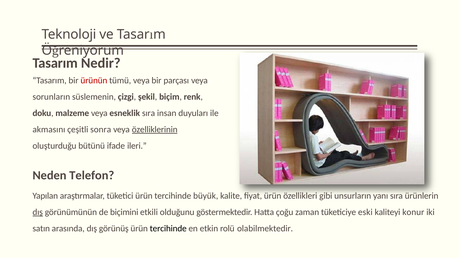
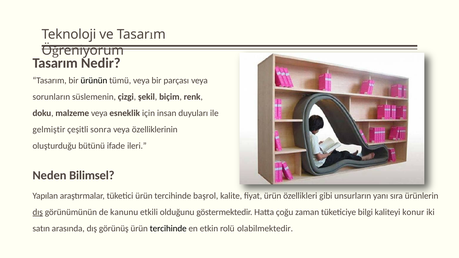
ürünün colour: red -> black
esneklik sıra: sıra -> için
akmasını: akmasını -> gelmiştir
özelliklerinin underline: present -> none
Telefon: Telefon -> Bilimsel
büyük: büyük -> başrol
biçimini: biçimini -> kanunu
eski: eski -> bilgi
